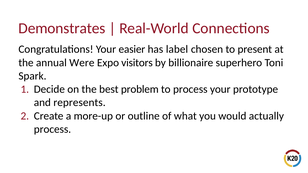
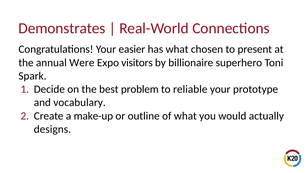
has label: label -> what
to process: process -> reliable
represents: represents -> vocabulary
more-up: more-up -> make-up
process at (52, 129): process -> designs
